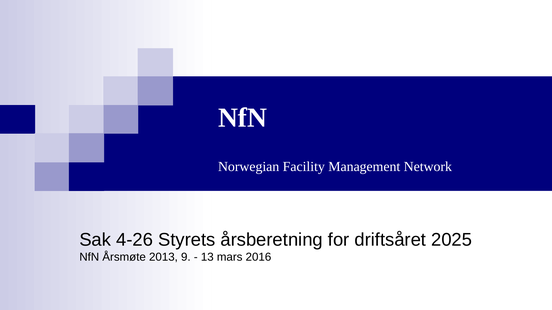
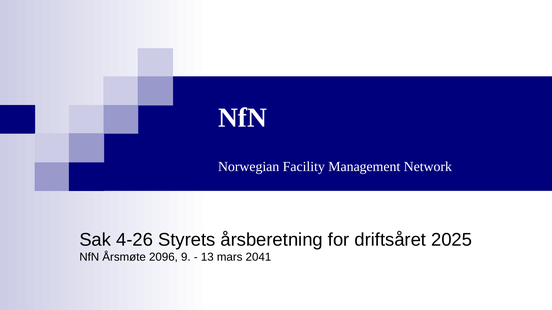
2013: 2013 -> 2096
2016: 2016 -> 2041
